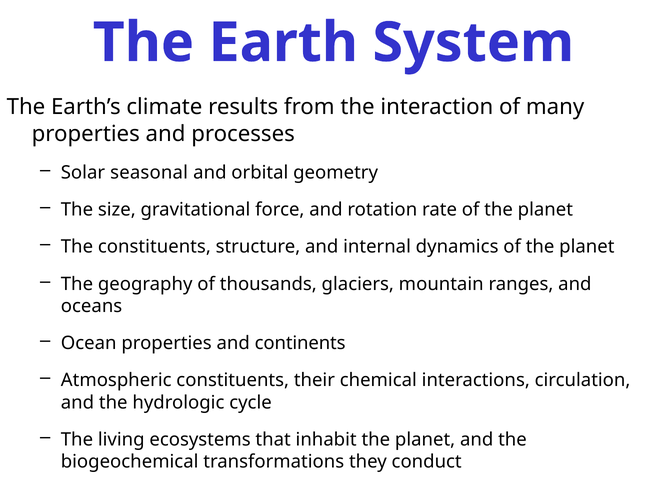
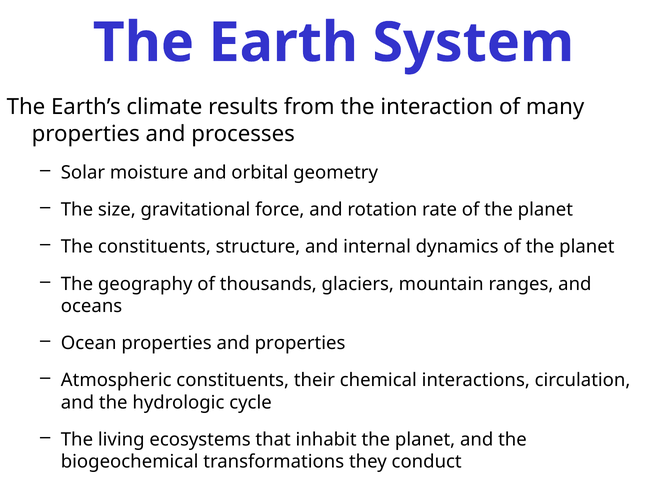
seasonal: seasonal -> moisture
and continents: continents -> properties
